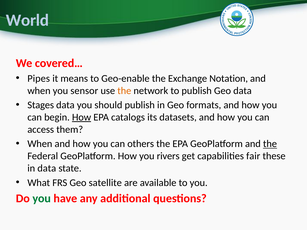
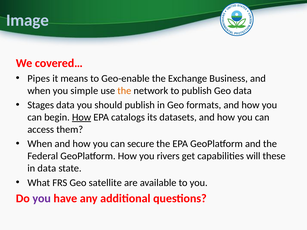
World: World -> Image
Notation: Notation -> Business
sensor: sensor -> simple
others: others -> secure
the at (270, 144) underline: present -> none
fair: fair -> will
you at (42, 199) colour: green -> purple
